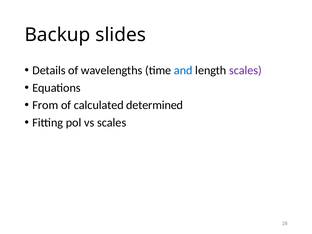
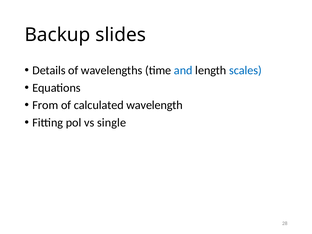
scales at (245, 70) colour: purple -> blue
determined: determined -> wavelength
vs scales: scales -> single
